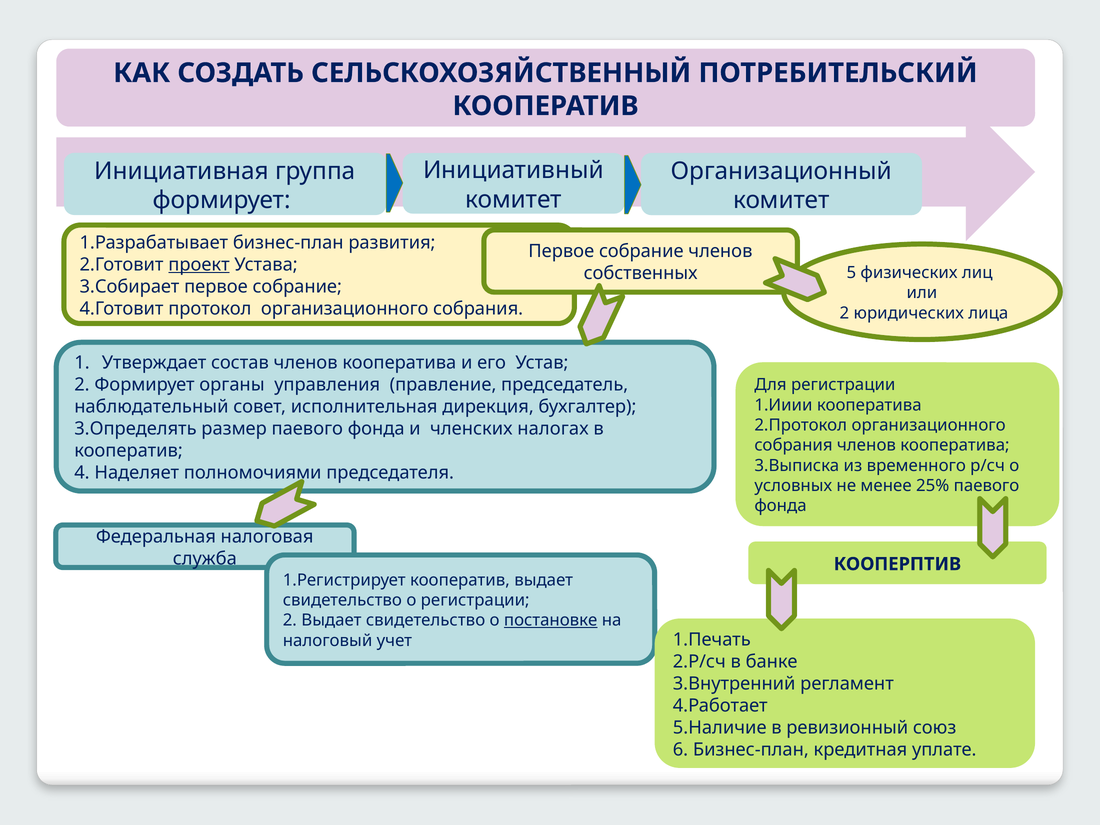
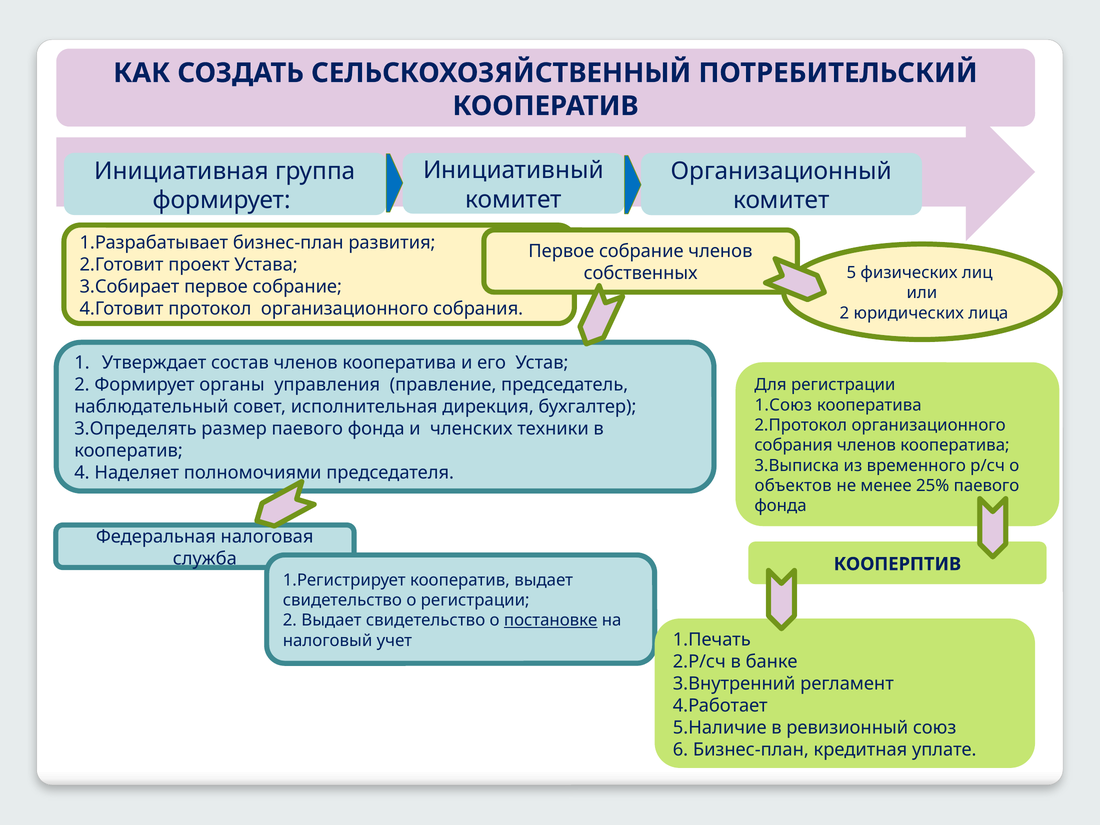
проект underline: present -> none
1.Ииии: 1.Ииии -> 1.Союз
налогах: налогах -> техники
условных: условных -> объектов
